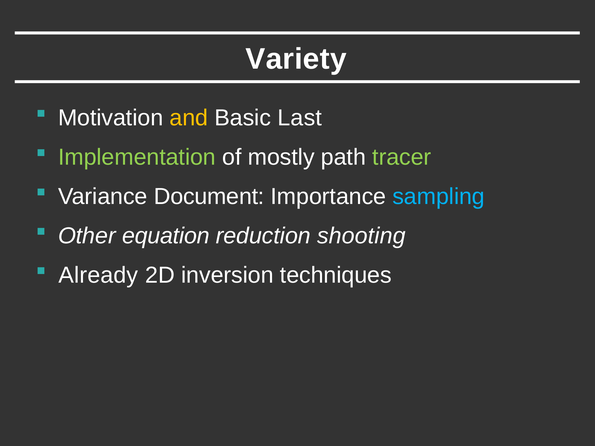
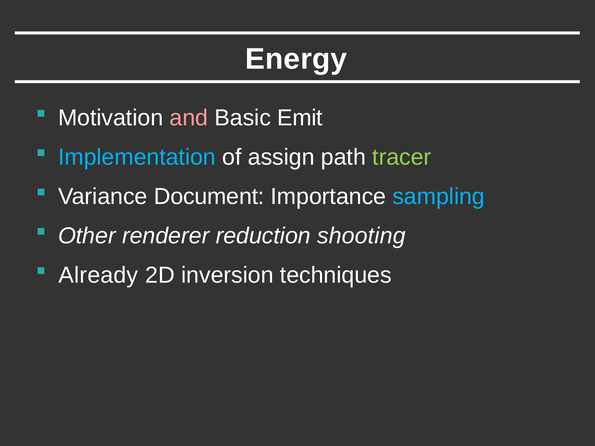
Variety: Variety -> Energy
and colour: yellow -> pink
Last: Last -> Emit
Implementation colour: light green -> light blue
mostly: mostly -> assign
equation: equation -> renderer
